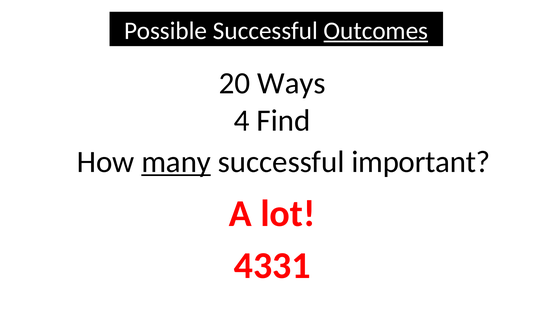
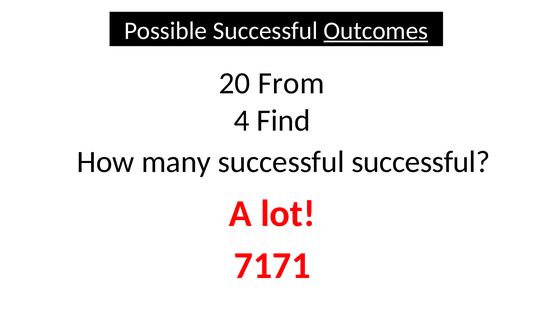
Ways: Ways -> From
many underline: present -> none
successful important: important -> successful
4331: 4331 -> 7171
